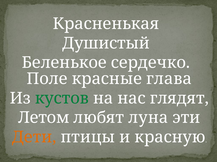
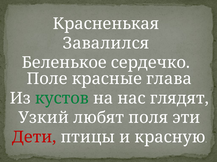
Душистый: Душистый -> Завалился
Летом: Летом -> Узкий
луна: луна -> поля
Дети colour: orange -> red
